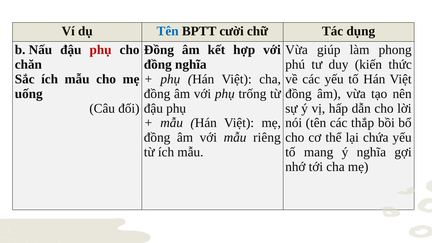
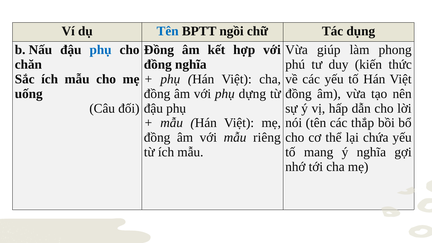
cười: cười -> ngồi
phụ at (101, 50) colour: red -> blue
trống: trống -> dựng
